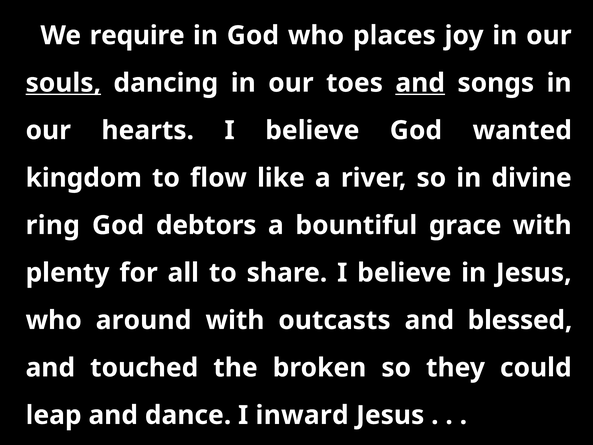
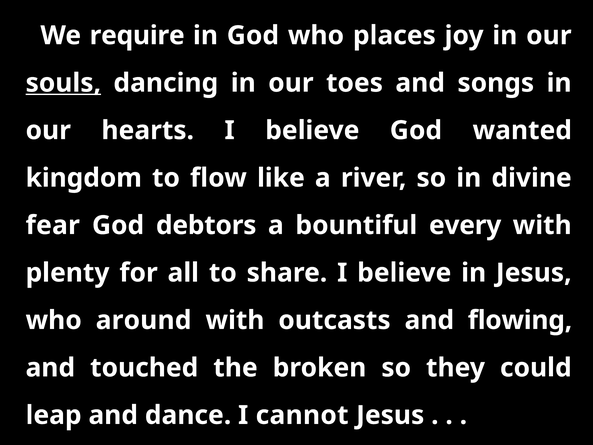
and at (420, 83) underline: present -> none
ring: ring -> fear
grace: grace -> every
blessed: blessed -> flowing
inward: inward -> cannot
